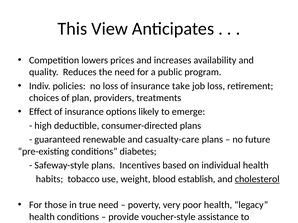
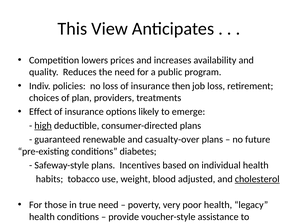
take: take -> then
high underline: none -> present
casualty-care: casualty-care -> casualty-over
establish: establish -> adjusted
